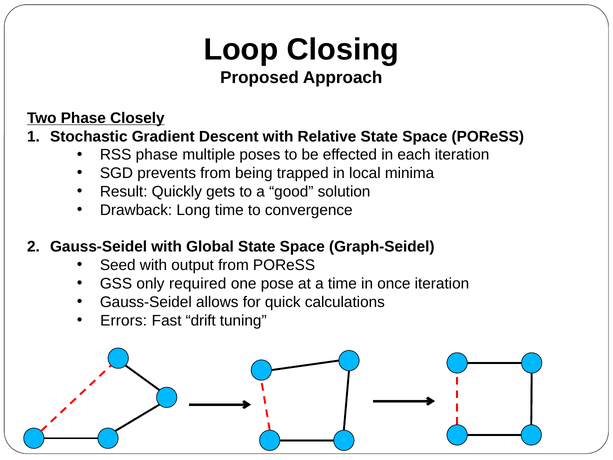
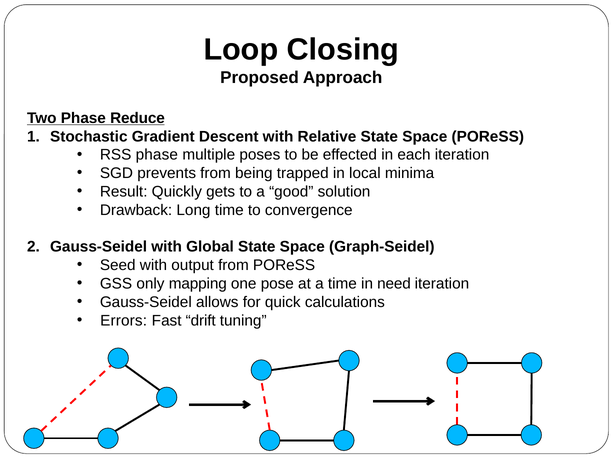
Closely: Closely -> Reduce
required: required -> mapping
once: once -> need
